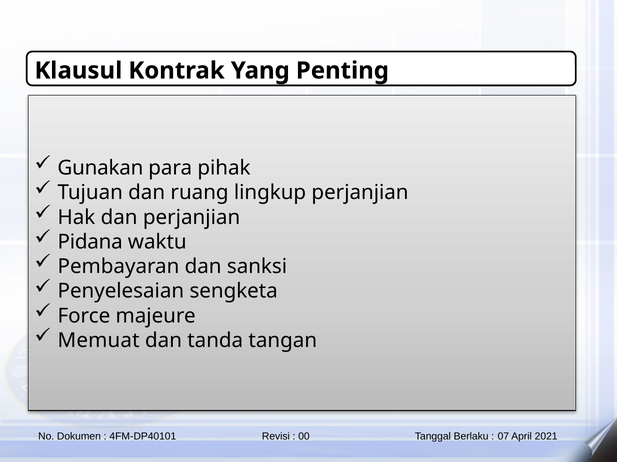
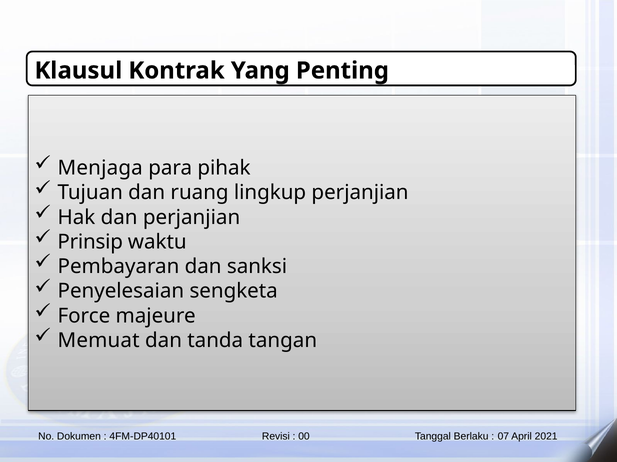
Gunakan: Gunakan -> Menjaga
Pidana: Pidana -> Prinsip
